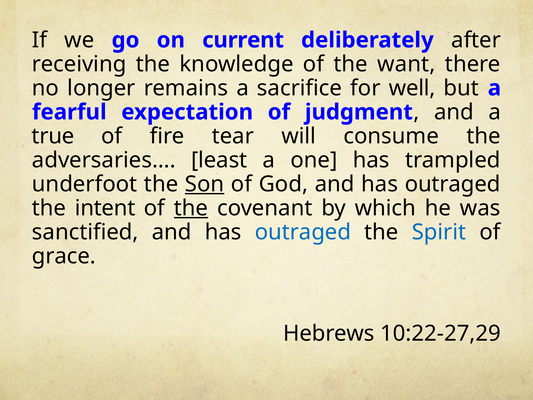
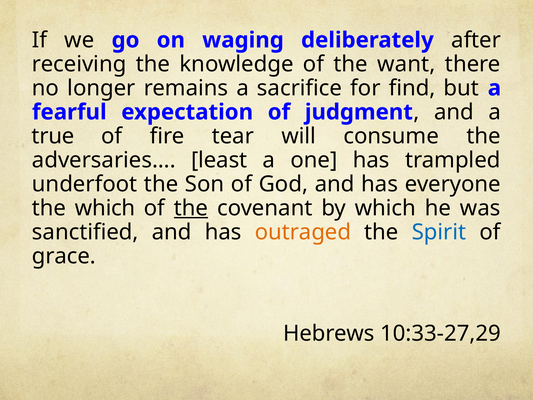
current: current -> waging
well: well -> find
Son underline: present -> none
God and has outraged: outraged -> everyone
the intent: intent -> which
outraged at (303, 232) colour: blue -> orange
10:22-27,29: 10:22-27,29 -> 10:33-27,29
